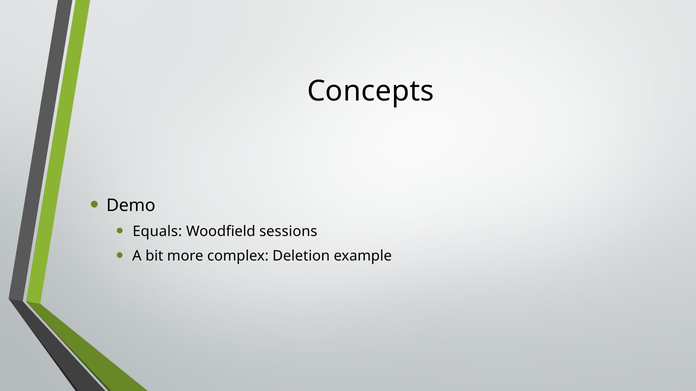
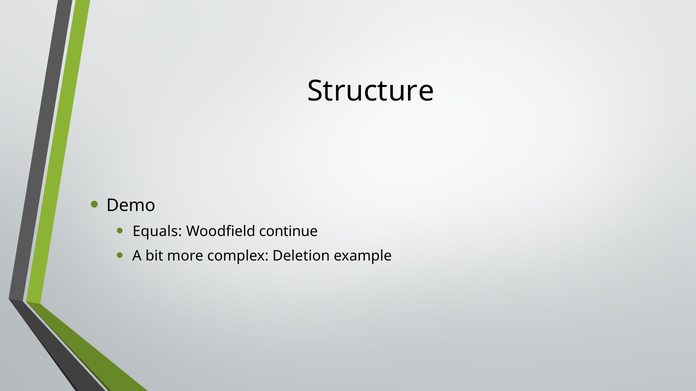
Concepts: Concepts -> Structure
sessions: sessions -> continue
